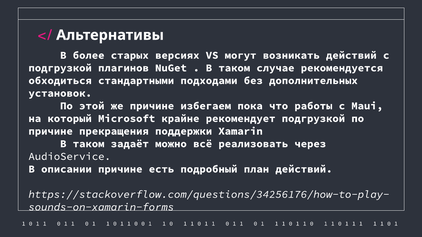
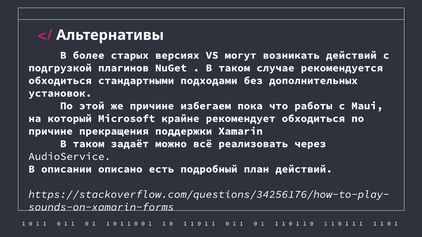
рекомендует подгрузкой: подгрузкой -> обходиться
описании причине: причине -> описано
